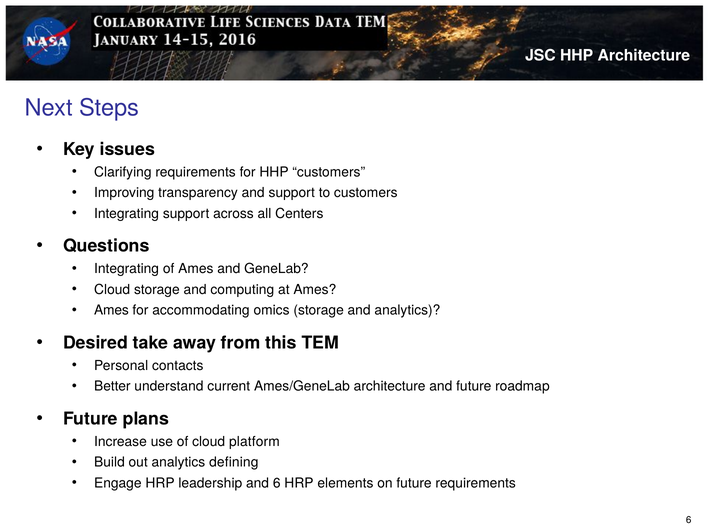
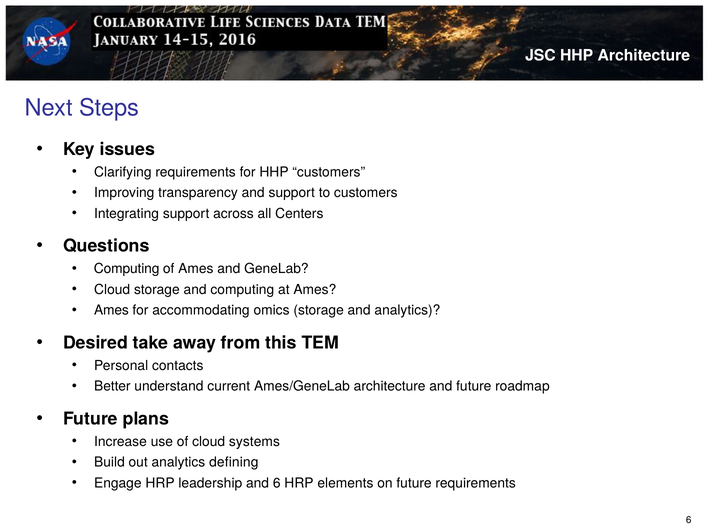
Integrating at (127, 269): Integrating -> Computing
platform: platform -> systems
